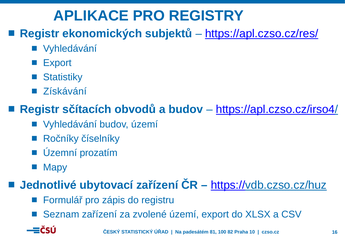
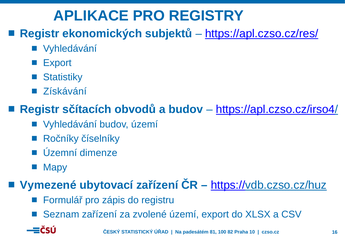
prozatím: prozatím -> dimenze
Jednotlivé: Jednotlivé -> Vymezené
